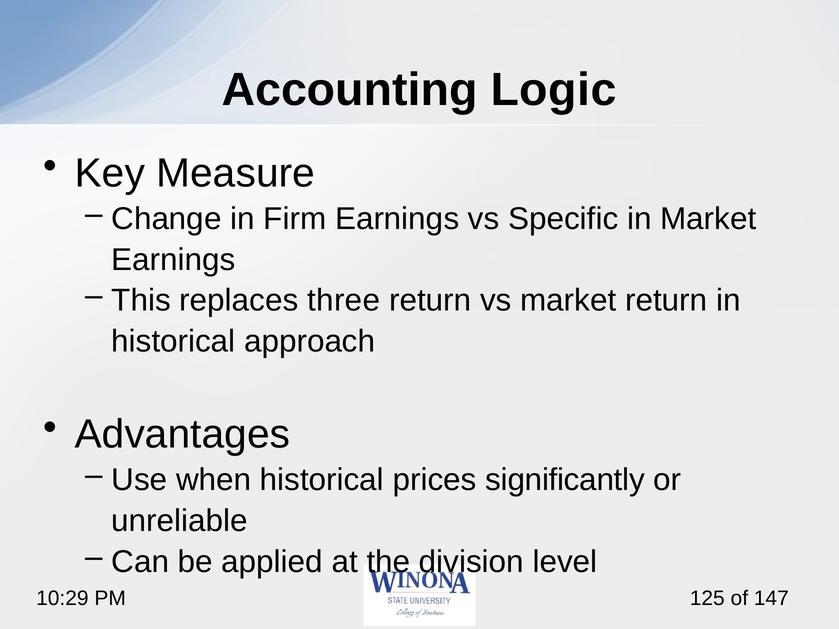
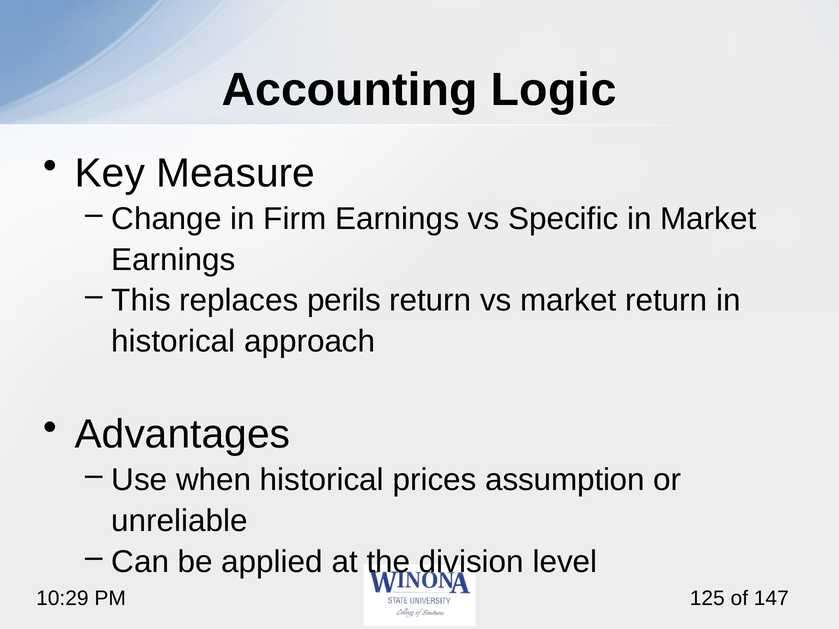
three: three -> perils
significantly: significantly -> assumption
